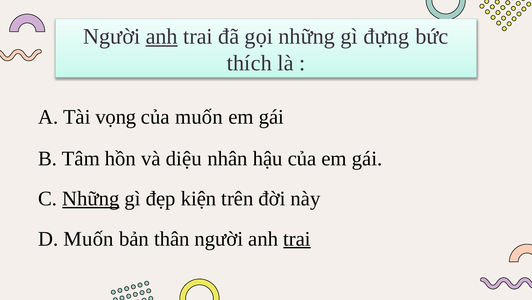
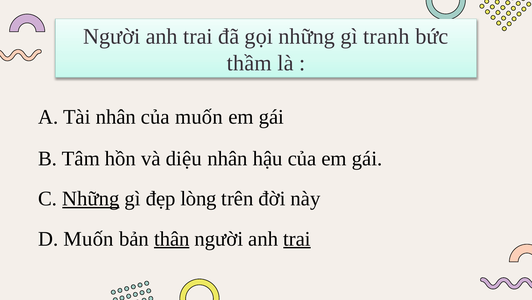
anh at (162, 36) underline: present -> none
đựng: đựng -> tranh
thích: thích -> thầm
Tài vọng: vọng -> nhân
kiện: kiện -> lòng
thân underline: none -> present
